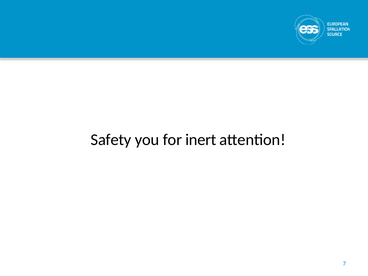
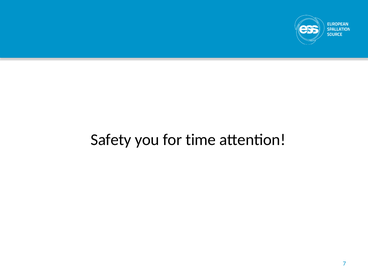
inert: inert -> time
